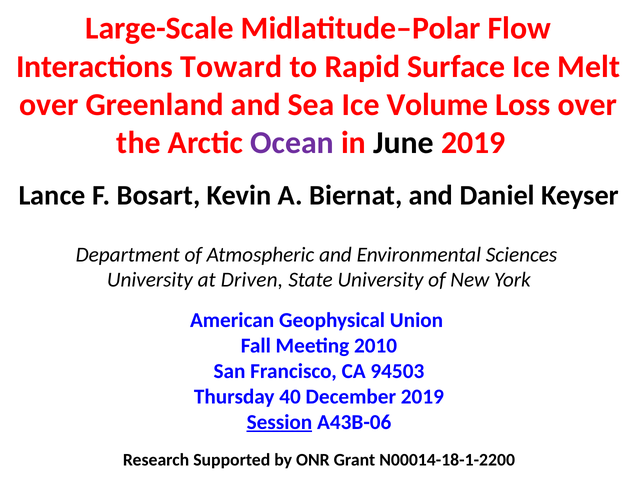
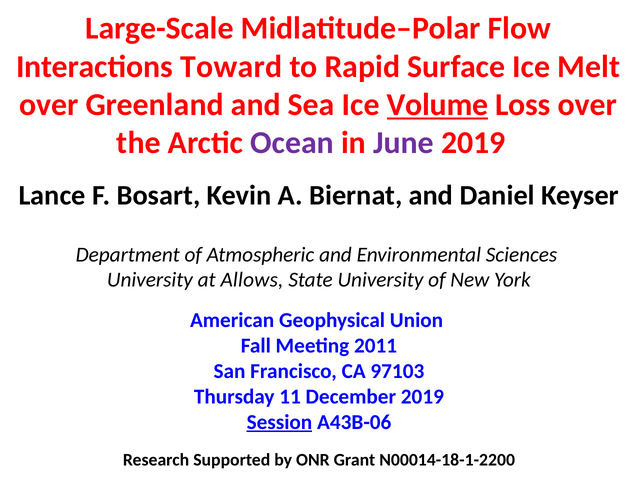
Volume underline: none -> present
June colour: black -> purple
Driven: Driven -> Allows
2010: 2010 -> 2011
94503: 94503 -> 97103
40: 40 -> 11
